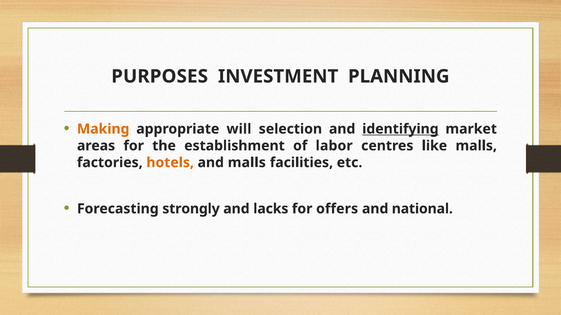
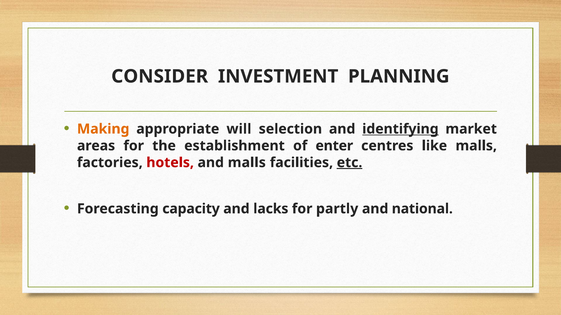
PURPOSES: PURPOSES -> CONSIDER
labor: labor -> enter
hotels colour: orange -> red
etc underline: none -> present
strongly: strongly -> capacity
offers: offers -> partly
